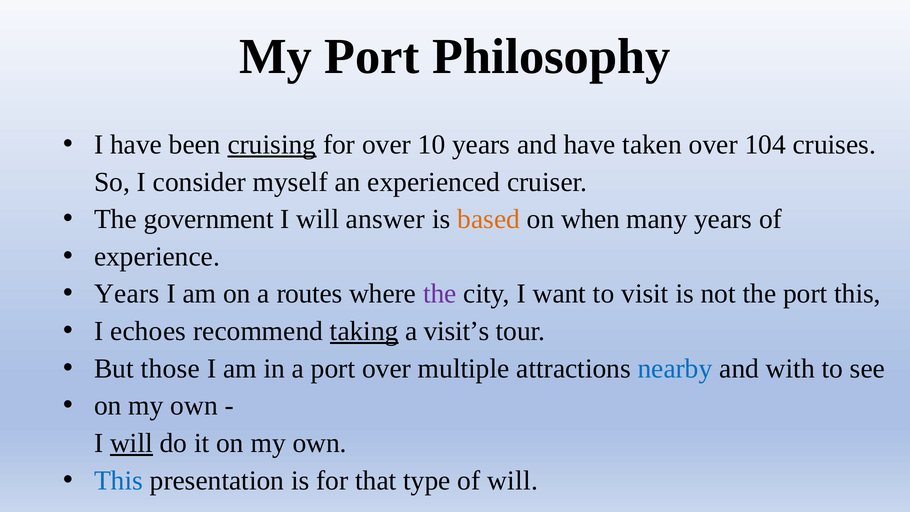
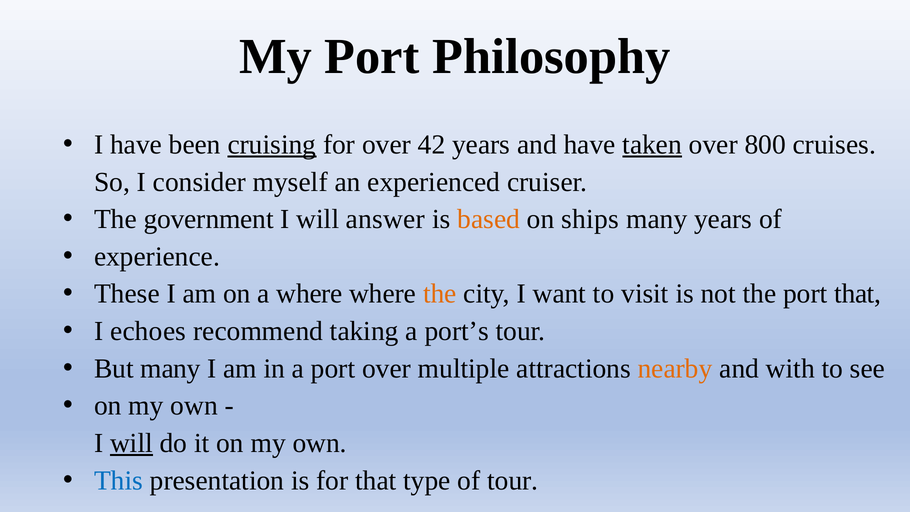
10: 10 -> 42
taken underline: none -> present
104: 104 -> 800
when: when -> ships
Years at (127, 294): Years -> These
a routes: routes -> where
the at (440, 294) colour: purple -> orange
port this: this -> that
taking underline: present -> none
visit’s: visit’s -> port’s
But those: those -> many
nearby colour: blue -> orange
of will: will -> tour
